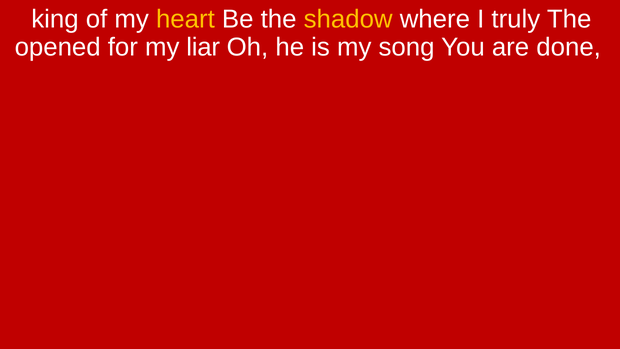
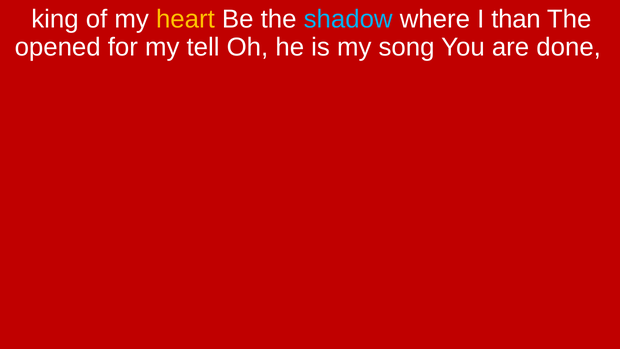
shadow colour: yellow -> light blue
truly: truly -> than
liar: liar -> tell
